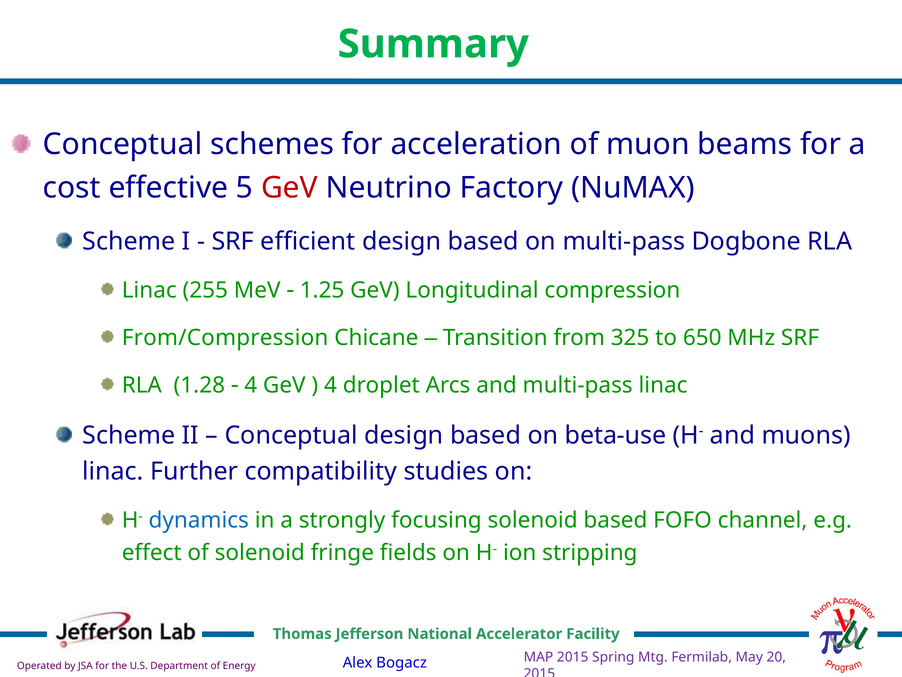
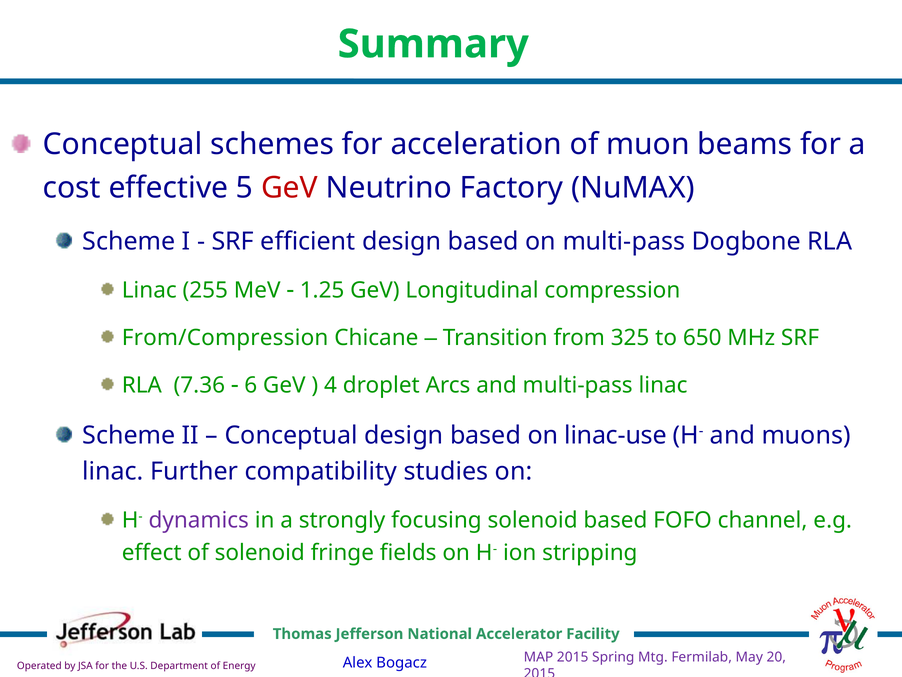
1.28: 1.28 -> 7.36
4 at (251, 385): 4 -> 6
beta-use: beta-use -> linac-use
dynamics colour: blue -> purple
